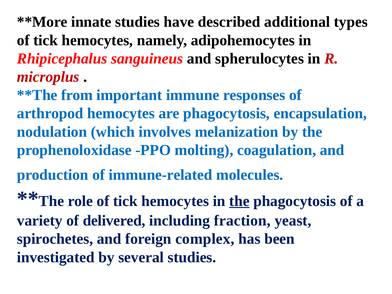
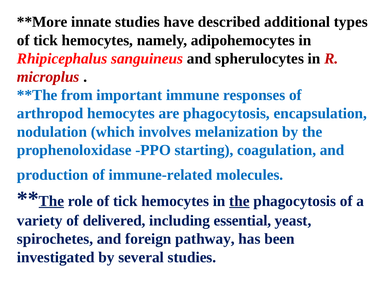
molting: molting -> starting
The at (51, 201) underline: none -> present
fraction: fraction -> essential
complex: complex -> pathway
